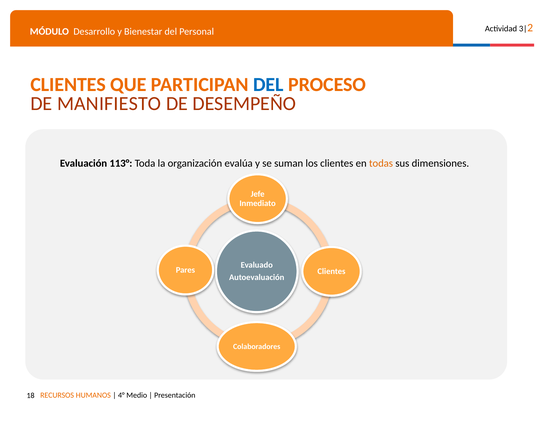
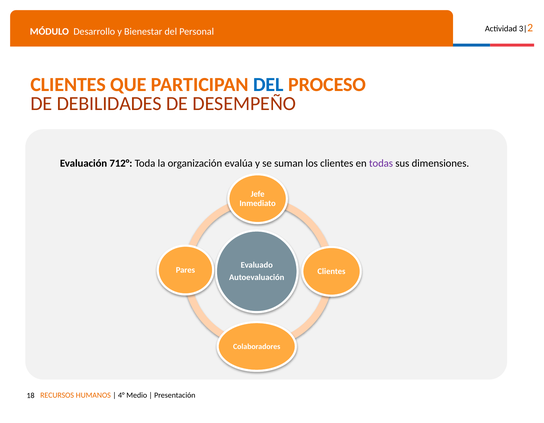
MANIFIESTO: MANIFIESTO -> DEBILIDADES
113°: 113° -> 712°
todas colour: orange -> purple
